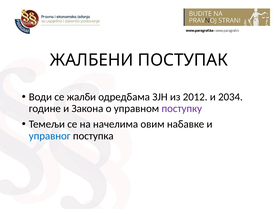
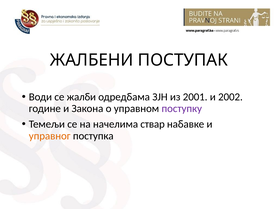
2012: 2012 -> 2001
2034: 2034 -> 2002
овим: овим -> ствар
управног colour: blue -> orange
